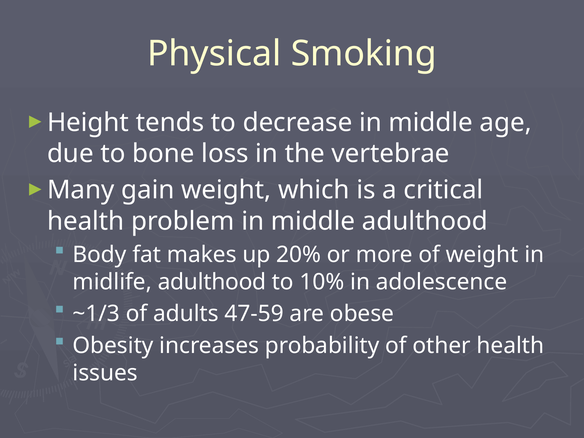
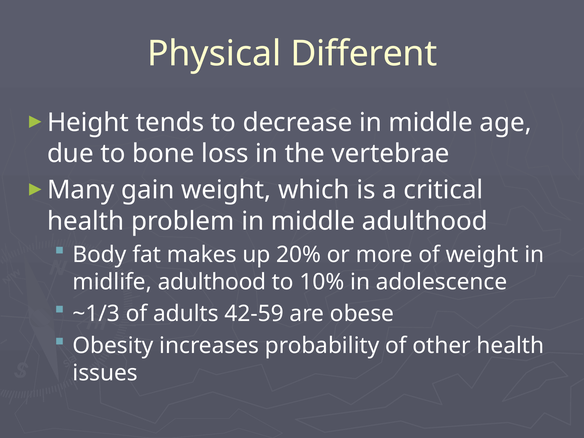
Smoking: Smoking -> Different
47-59: 47-59 -> 42-59
